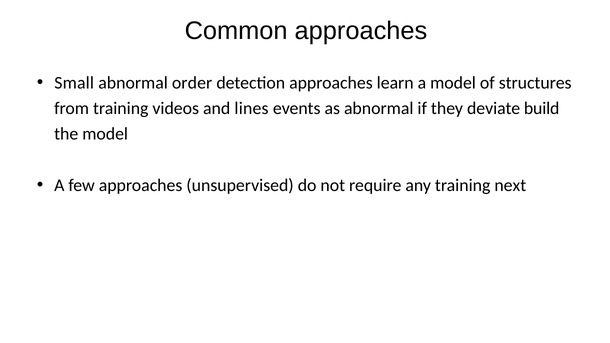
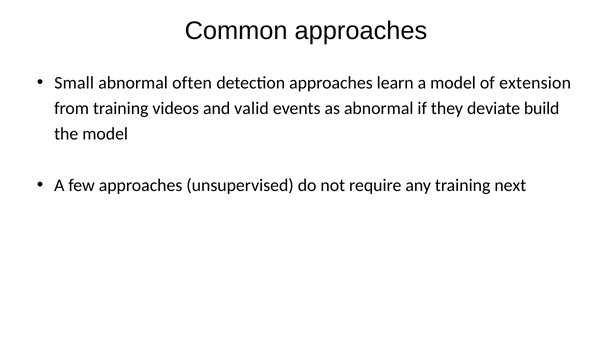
order: order -> often
structures: structures -> extension
lines: lines -> valid
